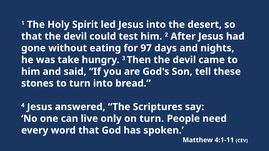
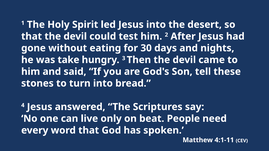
97: 97 -> 30
on turn: turn -> beat
